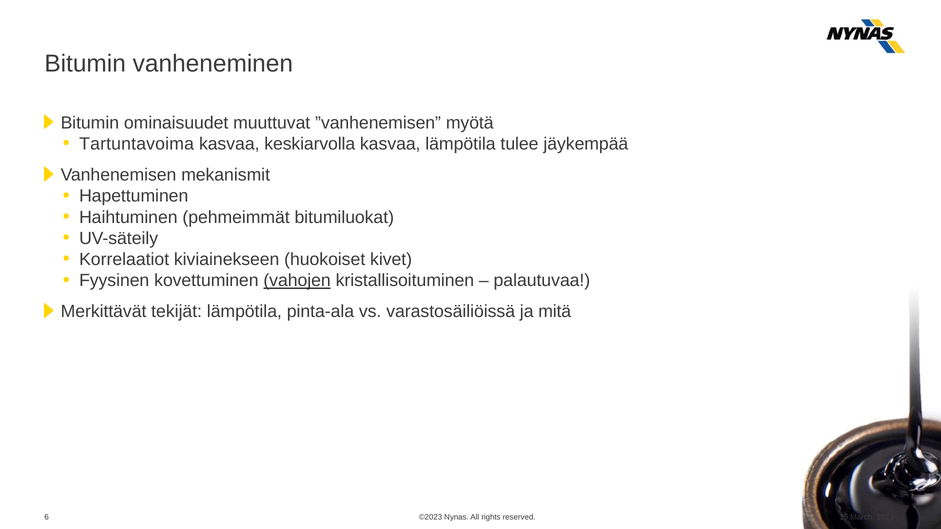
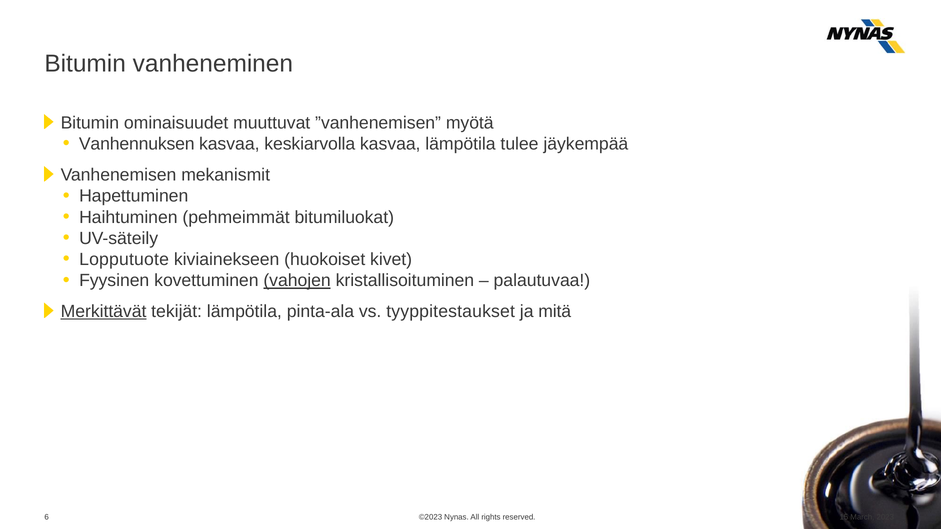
Tartuntavoima: Tartuntavoima -> Vanhennuksen
Korrelaatiot: Korrelaatiot -> Lopputuote
Merkittävät underline: none -> present
varastosäiliöissä: varastosäiliöissä -> tyyppitestaukset
